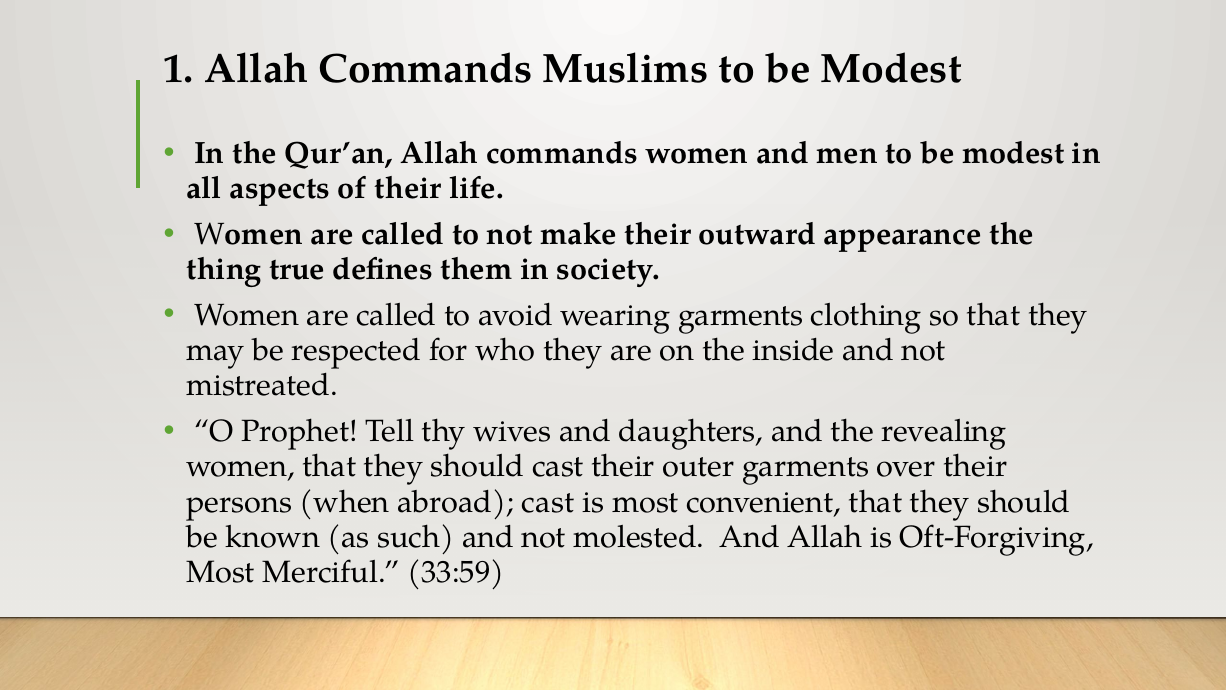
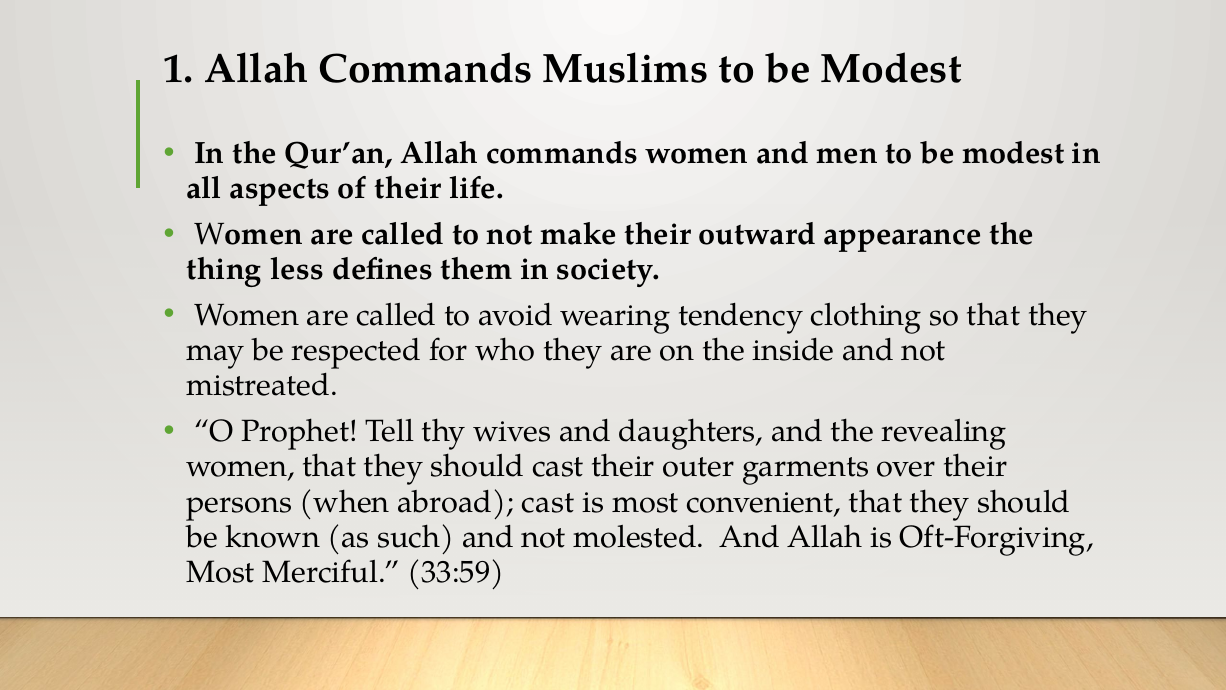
true: true -> less
wearing garments: garments -> tendency
